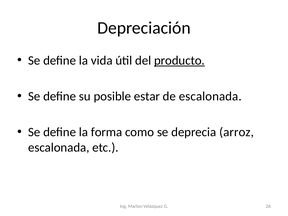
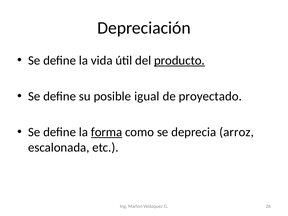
estar: estar -> igual
de escalonada: escalonada -> proyectado
forma underline: none -> present
